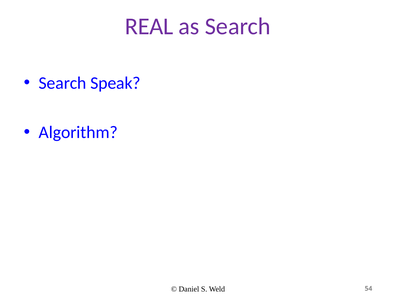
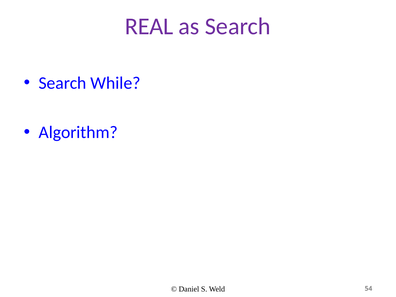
Speak: Speak -> While
